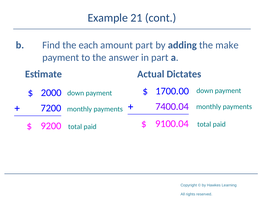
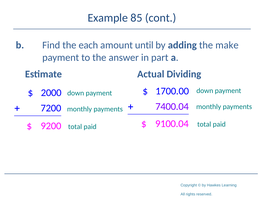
21: 21 -> 85
amount part: part -> until
Dictates: Dictates -> Dividing
